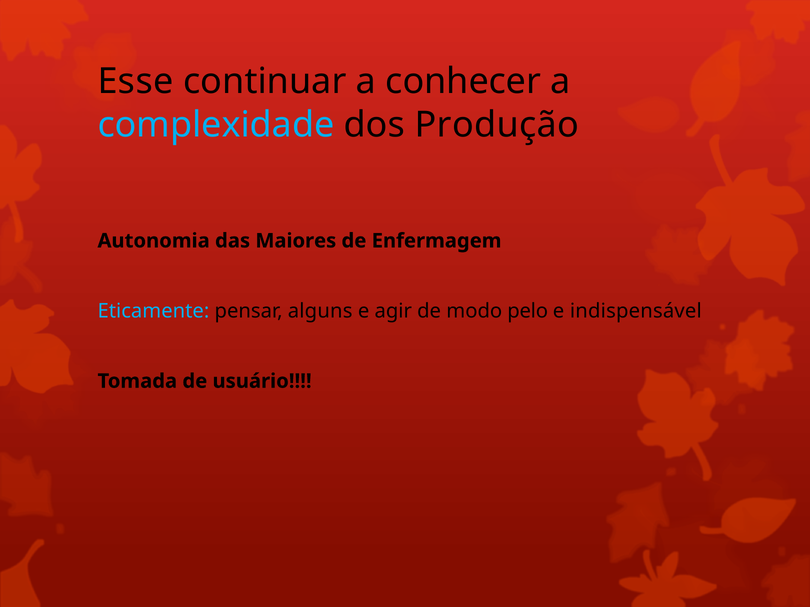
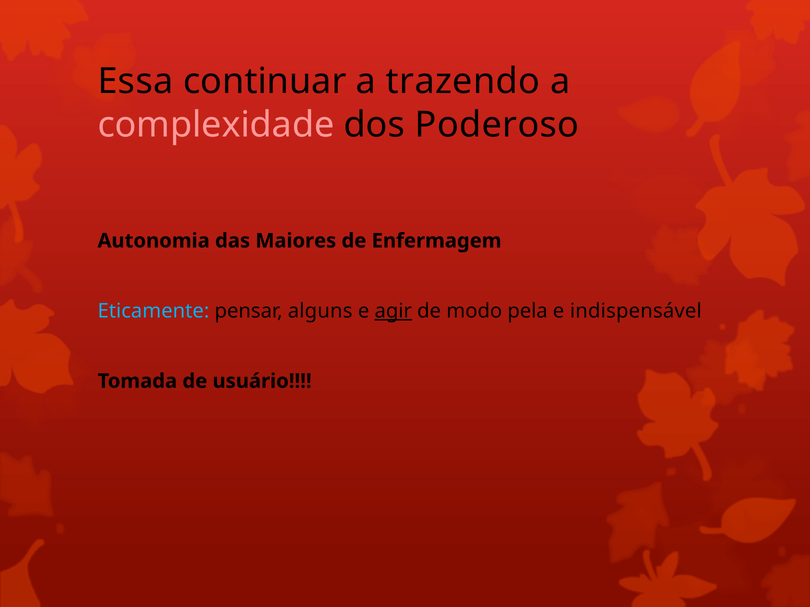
Esse: Esse -> Essa
conhecer: conhecer -> trazendo
complexidade colour: light blue -> pink
Produção: Produção -> Poderoso
agir underline: none -> present
pelo: pelo -> pela
